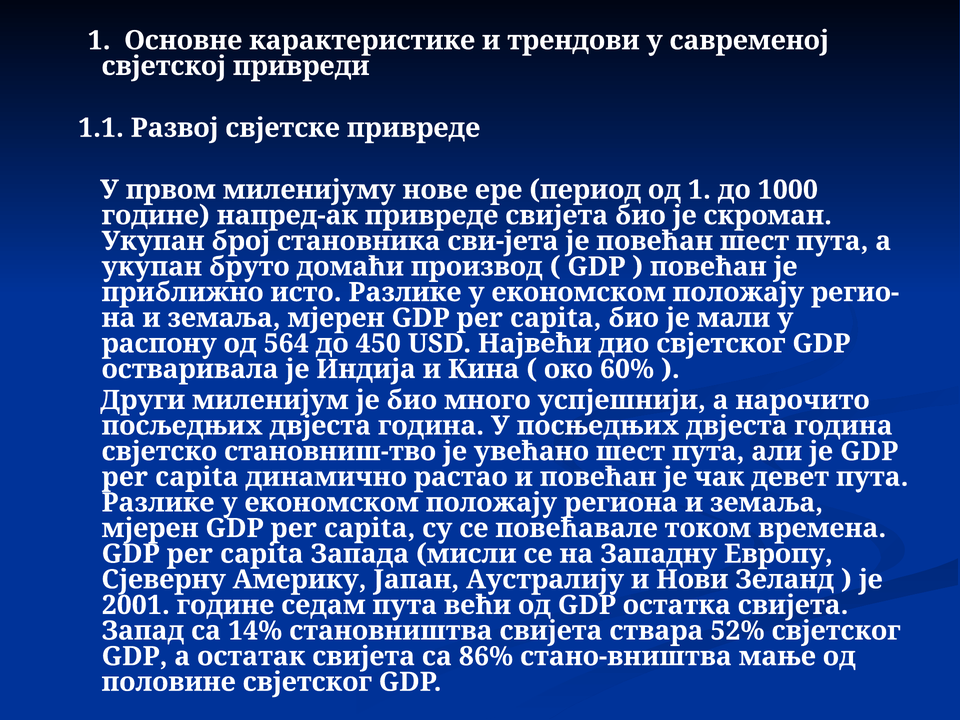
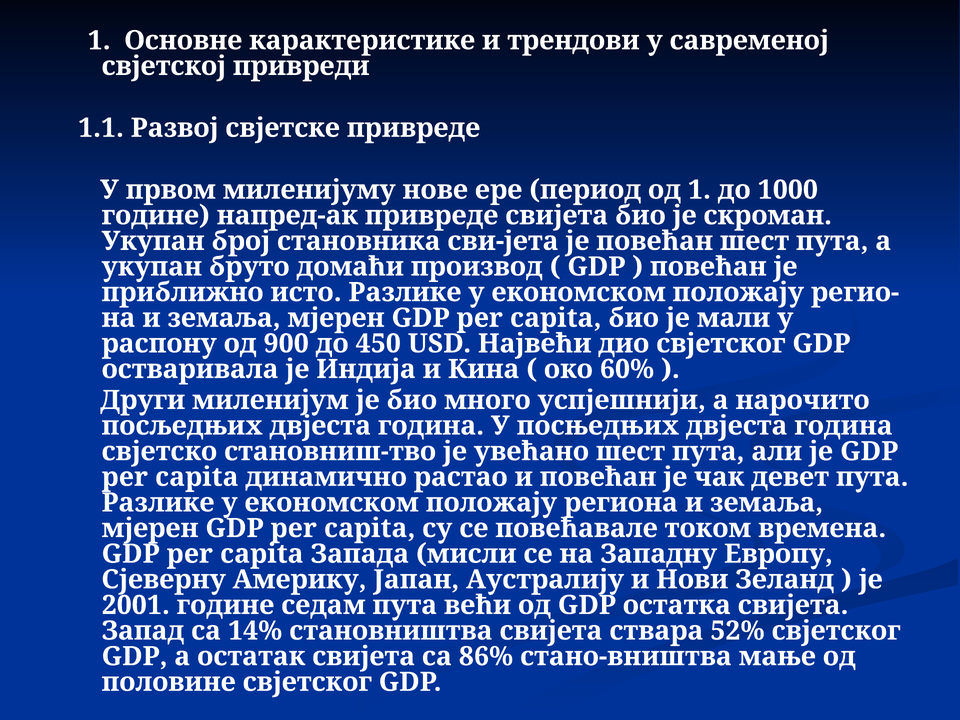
564: 564 -> 900
